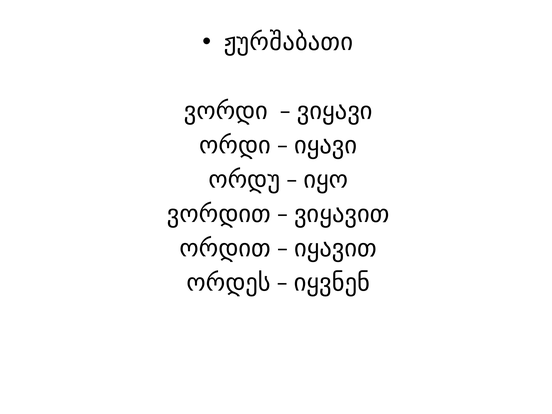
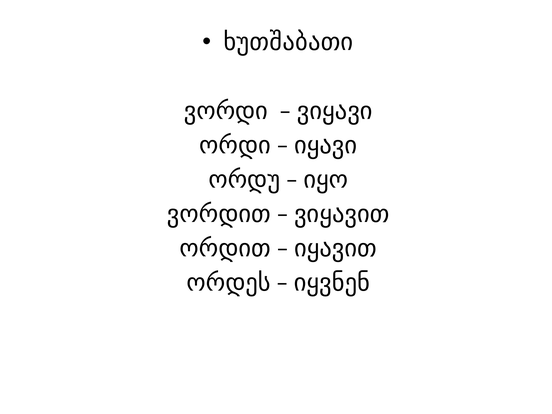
ჟურშაბათი: ჟურშაბათი -> ხუთშაბათი
